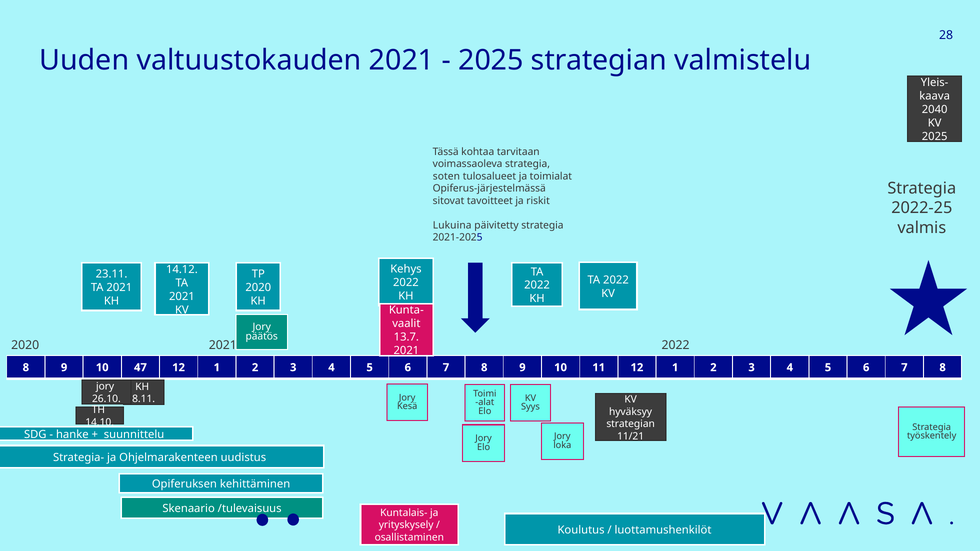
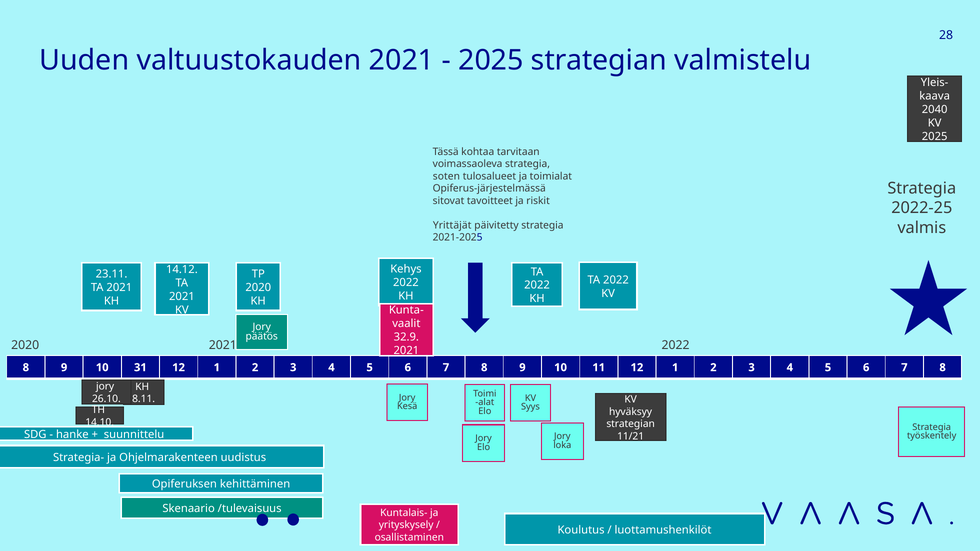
Lukuina: Lukuina -> Yrittäjät
13.7: 13.7 -> 32.9
47: 47 -> 31
